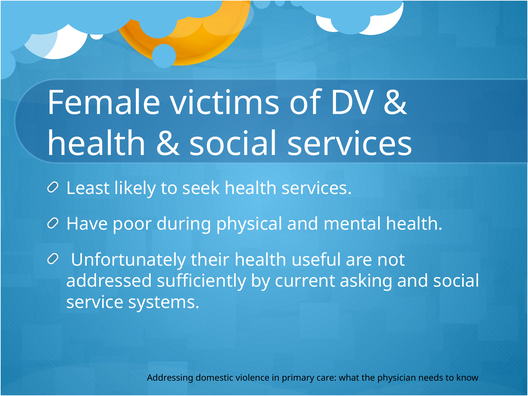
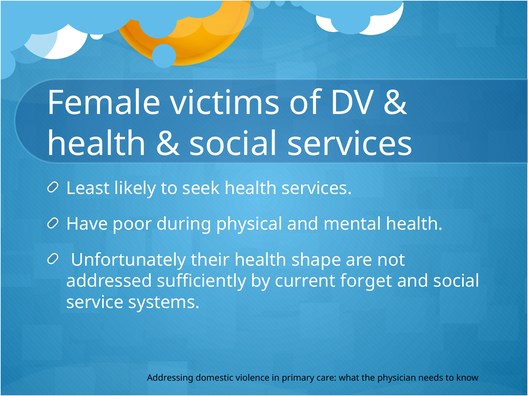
useful: useful -> shape
asking: asking -> forget
